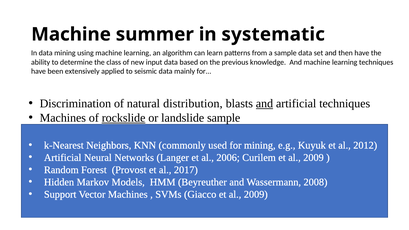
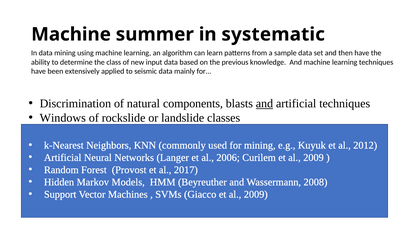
distribution: distribution -> components
Machines at (63, 118): Machines -> Windows
rockslide underline: present -> none
landslide sample: sample -> classes
